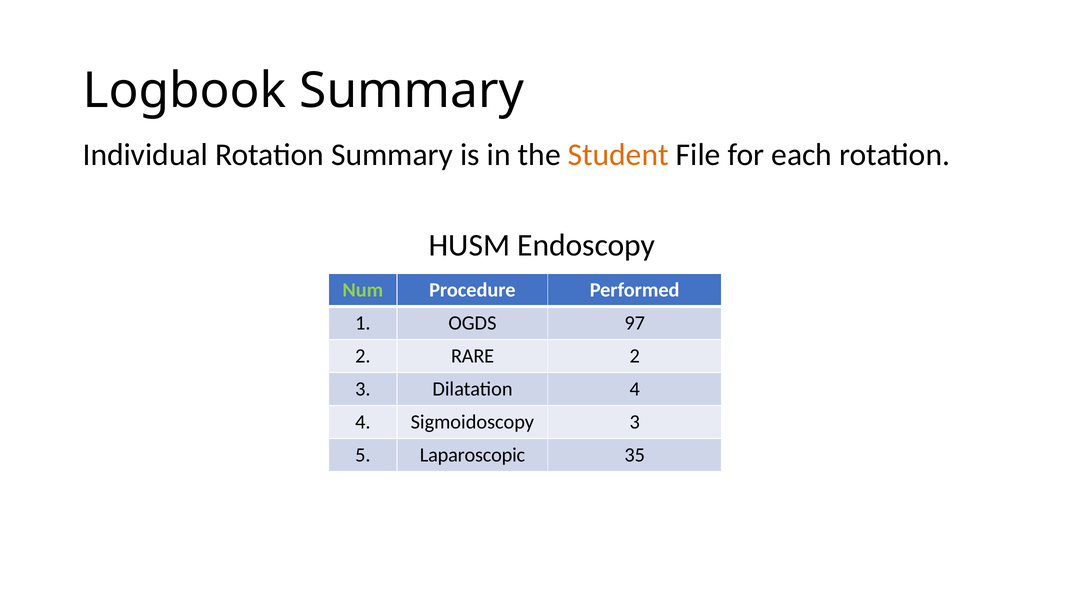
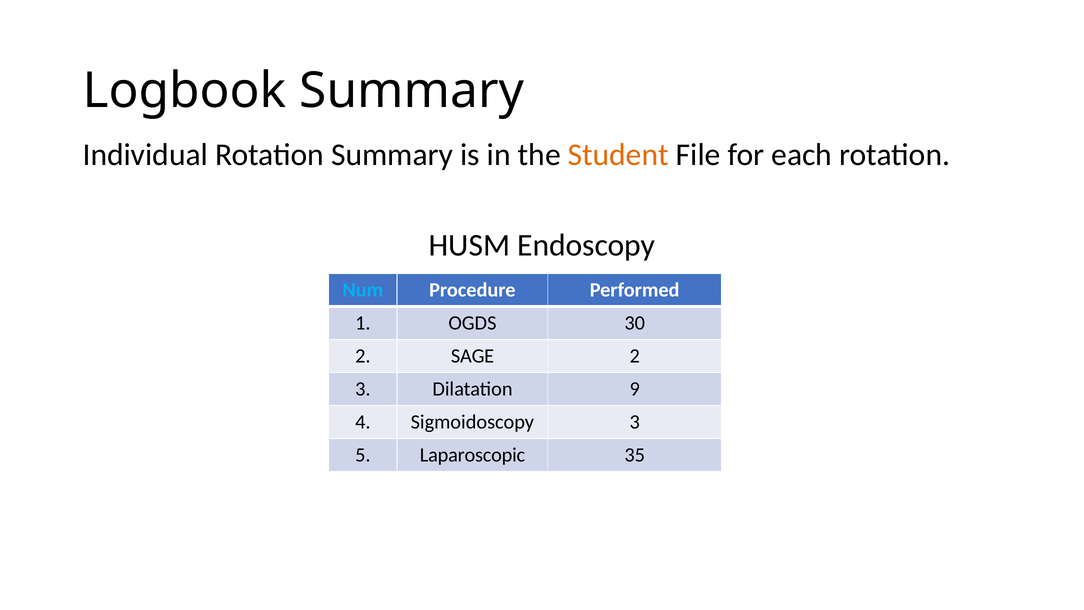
Num colour: light green -> light blue
97: 97 -> 30
RARE: RARE -> SAGE
Dilatation 4: 4 -> 9
